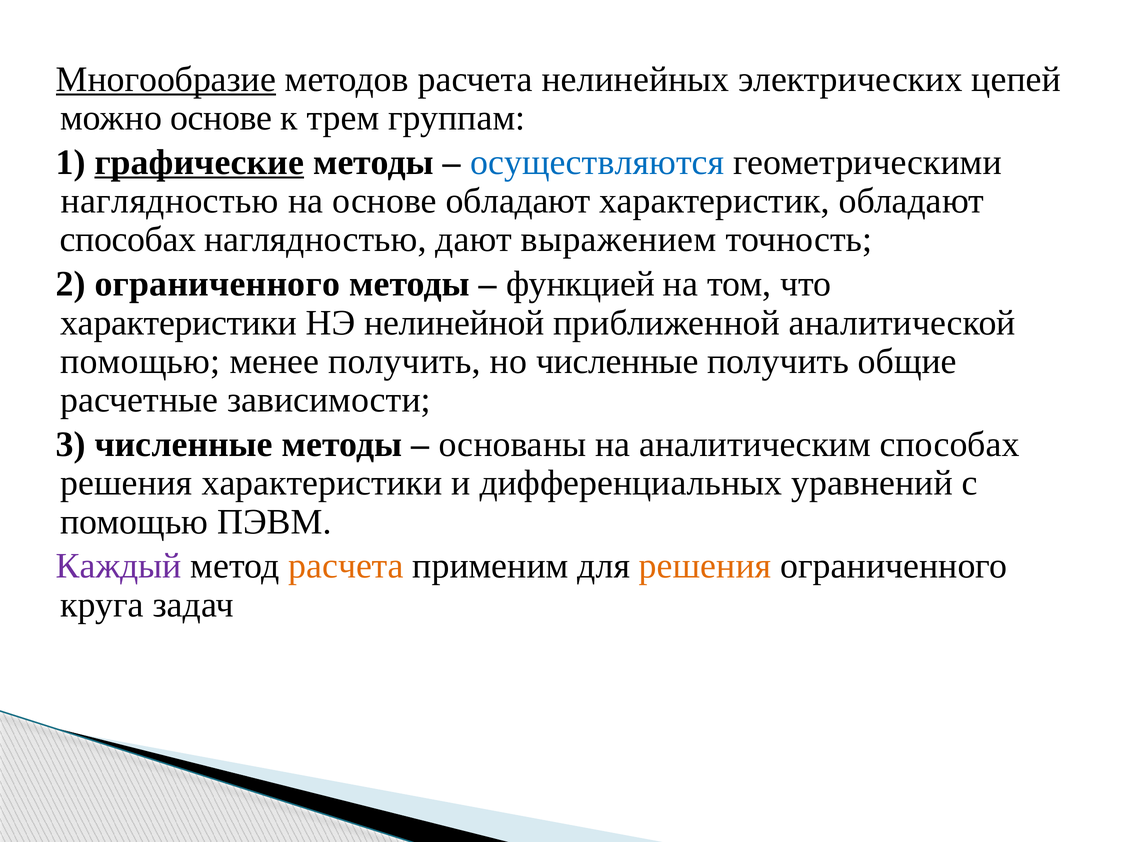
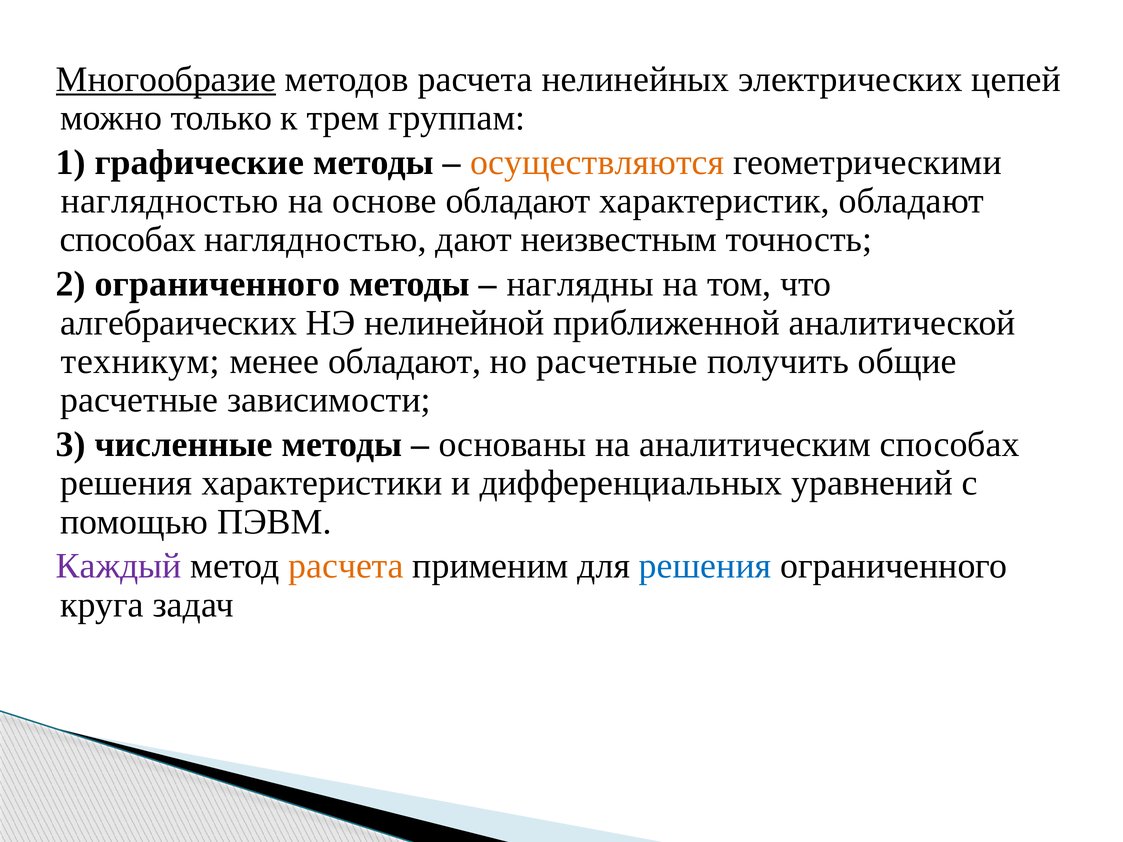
можно основе: основе -> только
графические underline: present -> none
осуществляются colour: blue -> orange
выражением: выражением -> неизвестным
функцией: функцией -> наглядны
характеристики at (179, 323): характеристики -> алгебраических
помощью at (140, 361): помощью -> техникум
менее получить: получить -> обладают
но численные: численные -> расчетные
решения at (705, 566) colour: orange -> blue
